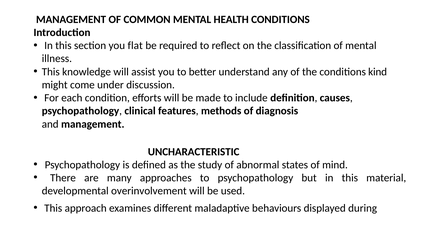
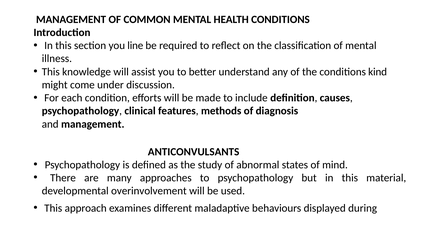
flat: flat -> line
UNCHARACTERISTIC: UNCHARACTERISTIC -> ANTICONVULSANTS
